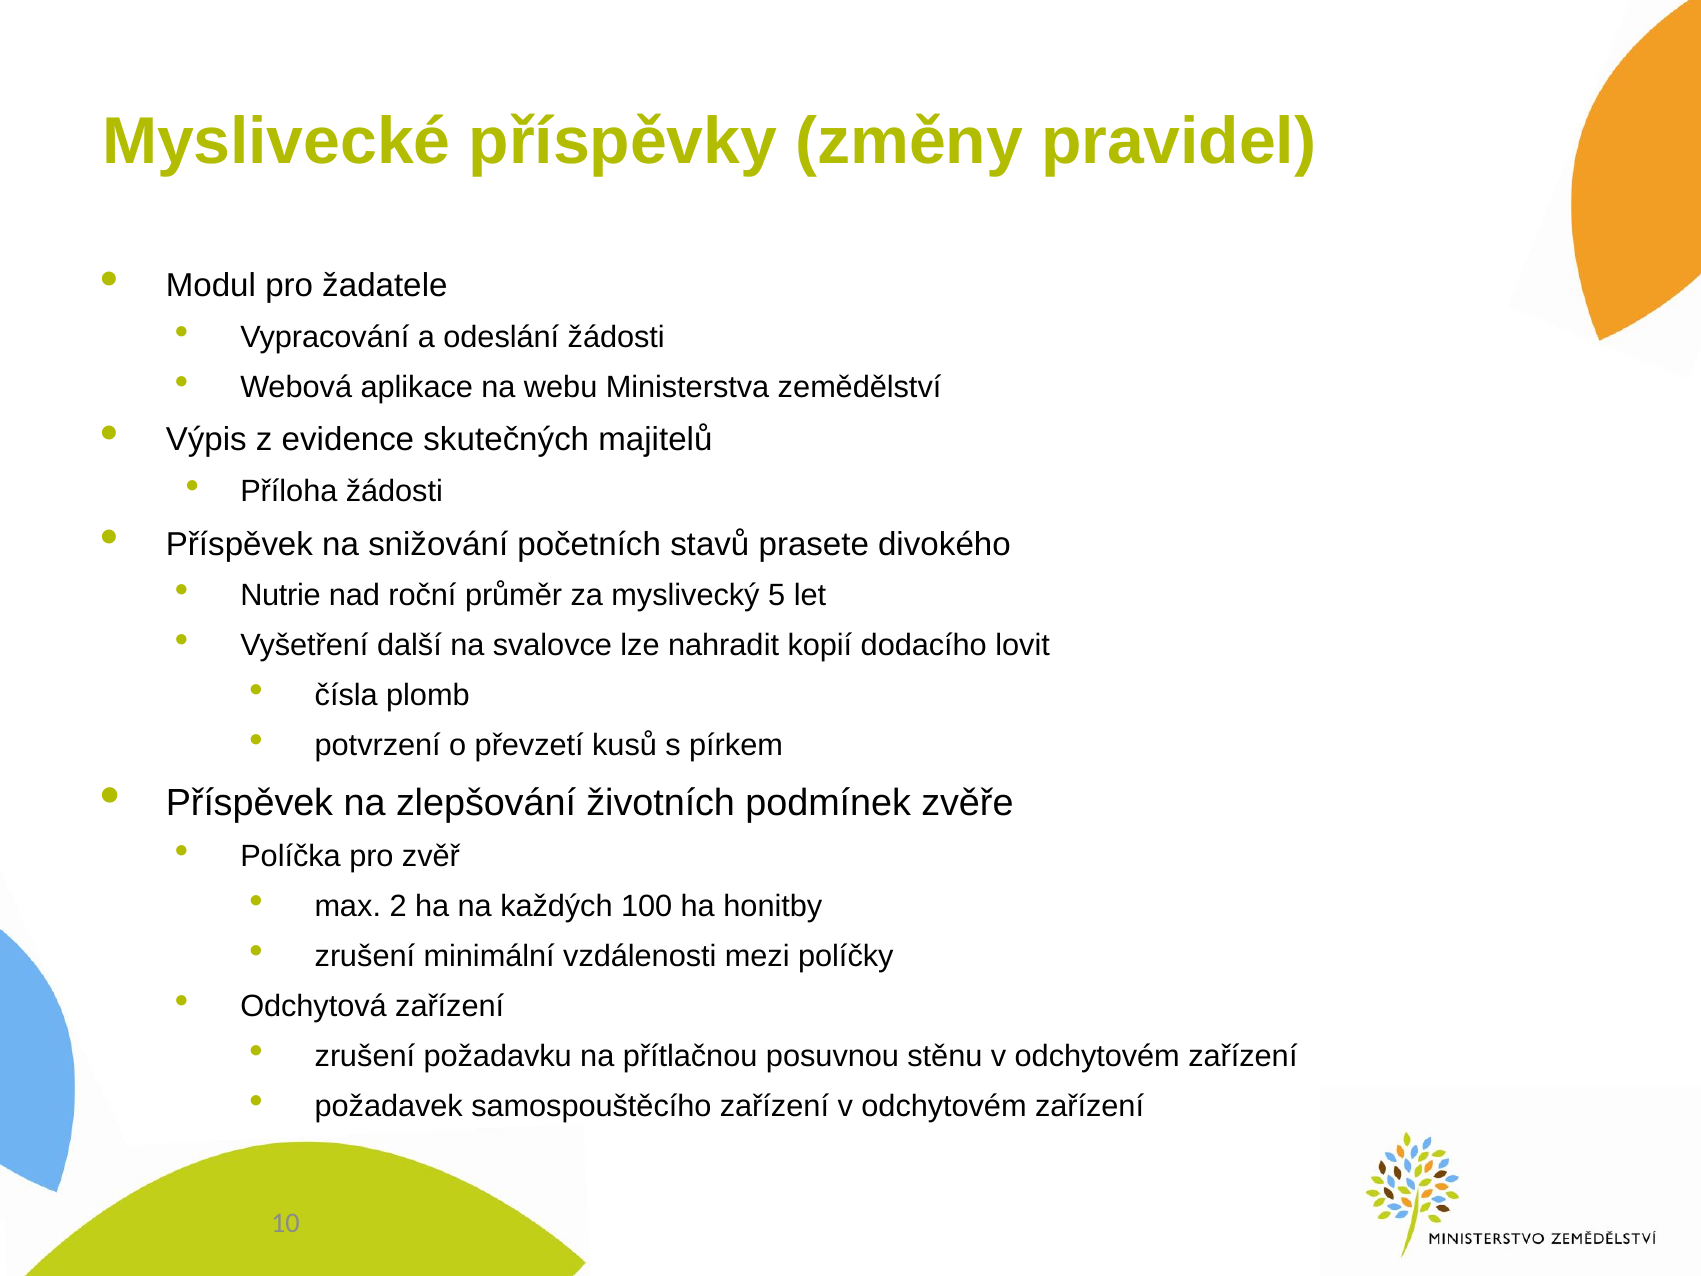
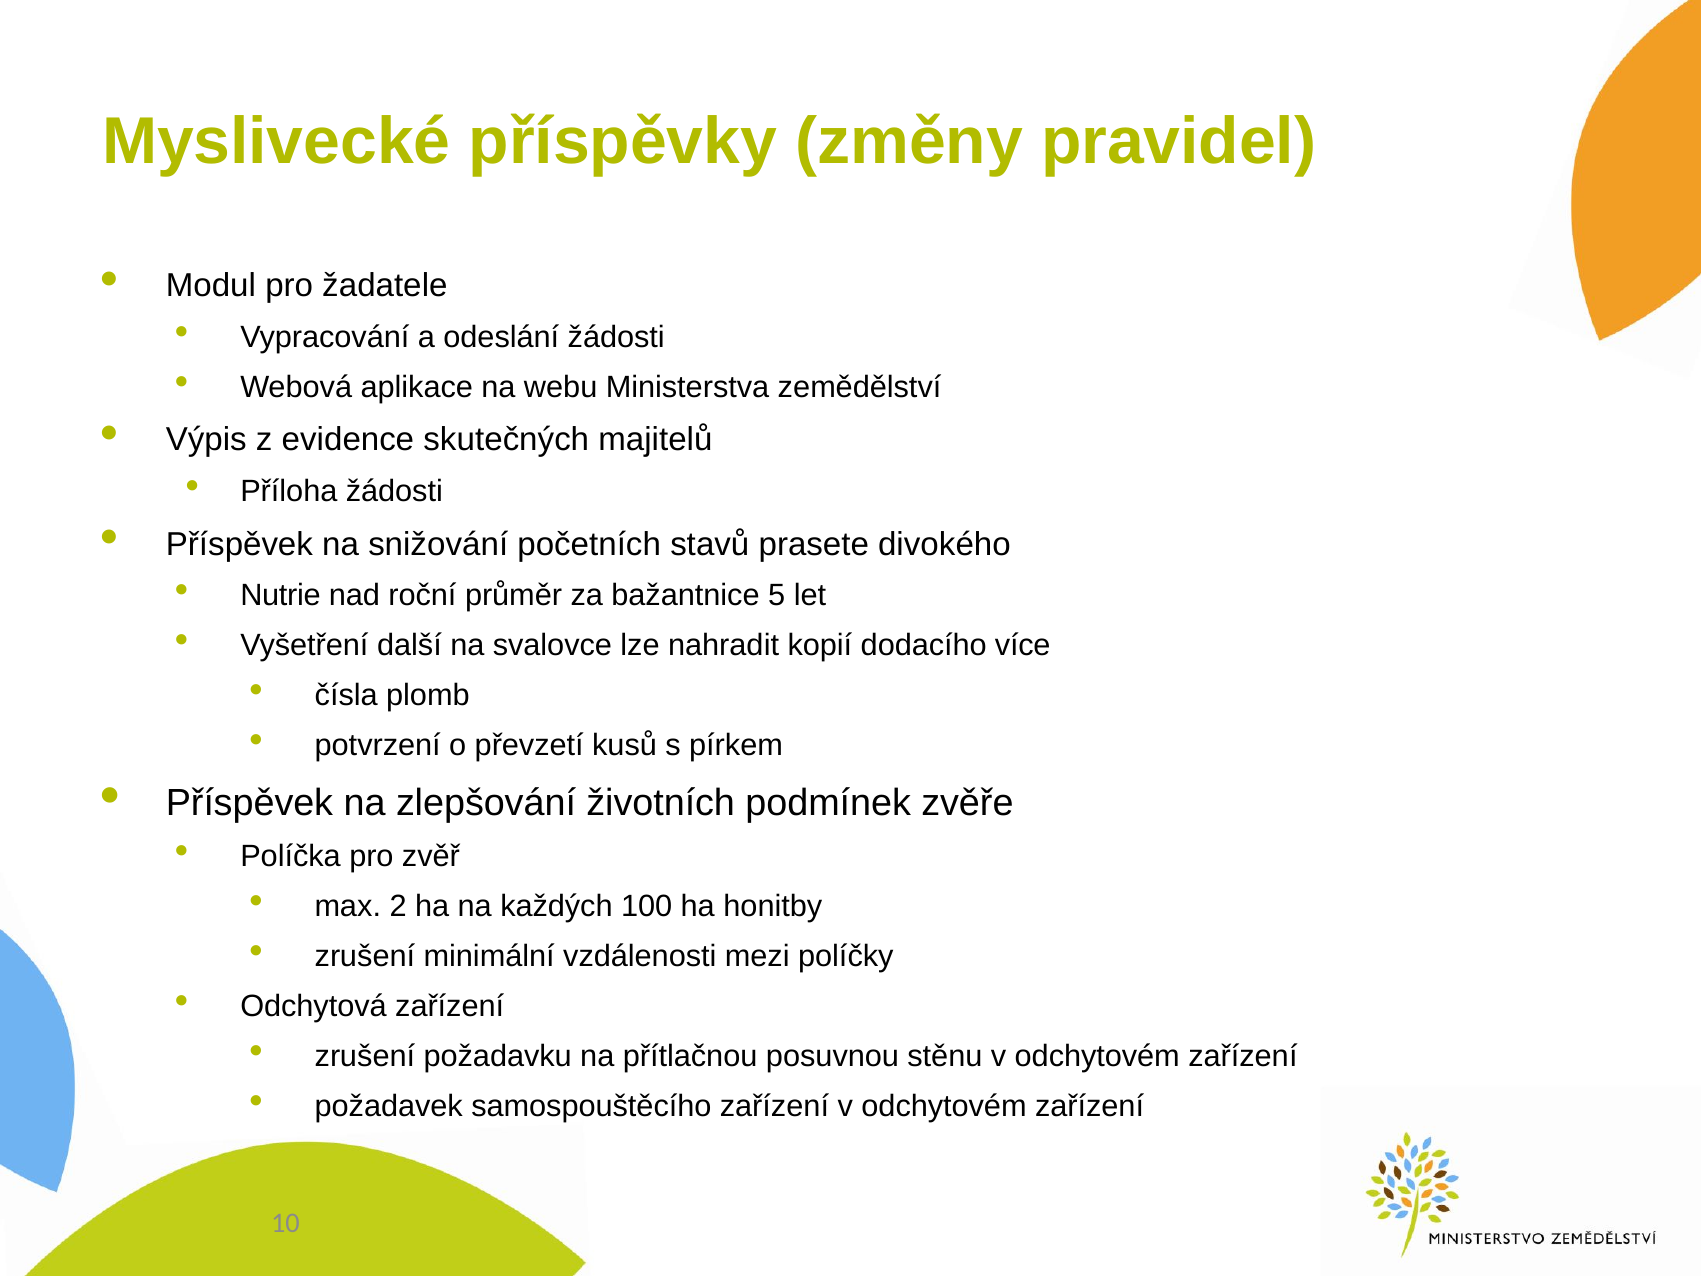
myslivecký: myslivecký -> bažantnice
lovit: lovit -> více
